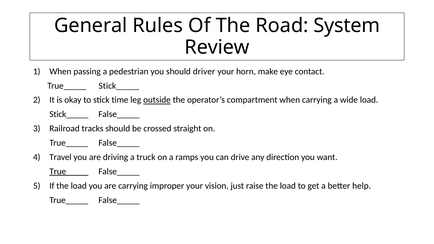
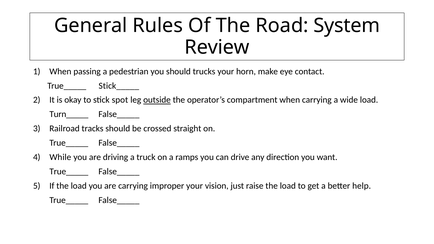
driver: driver -> trucks
time: time -> spot
Stick_____ at (69, 114): Stick_____ -> Turn_____
Travel: Travel -> While
True_____ at (69, 172) underline: present -> none
